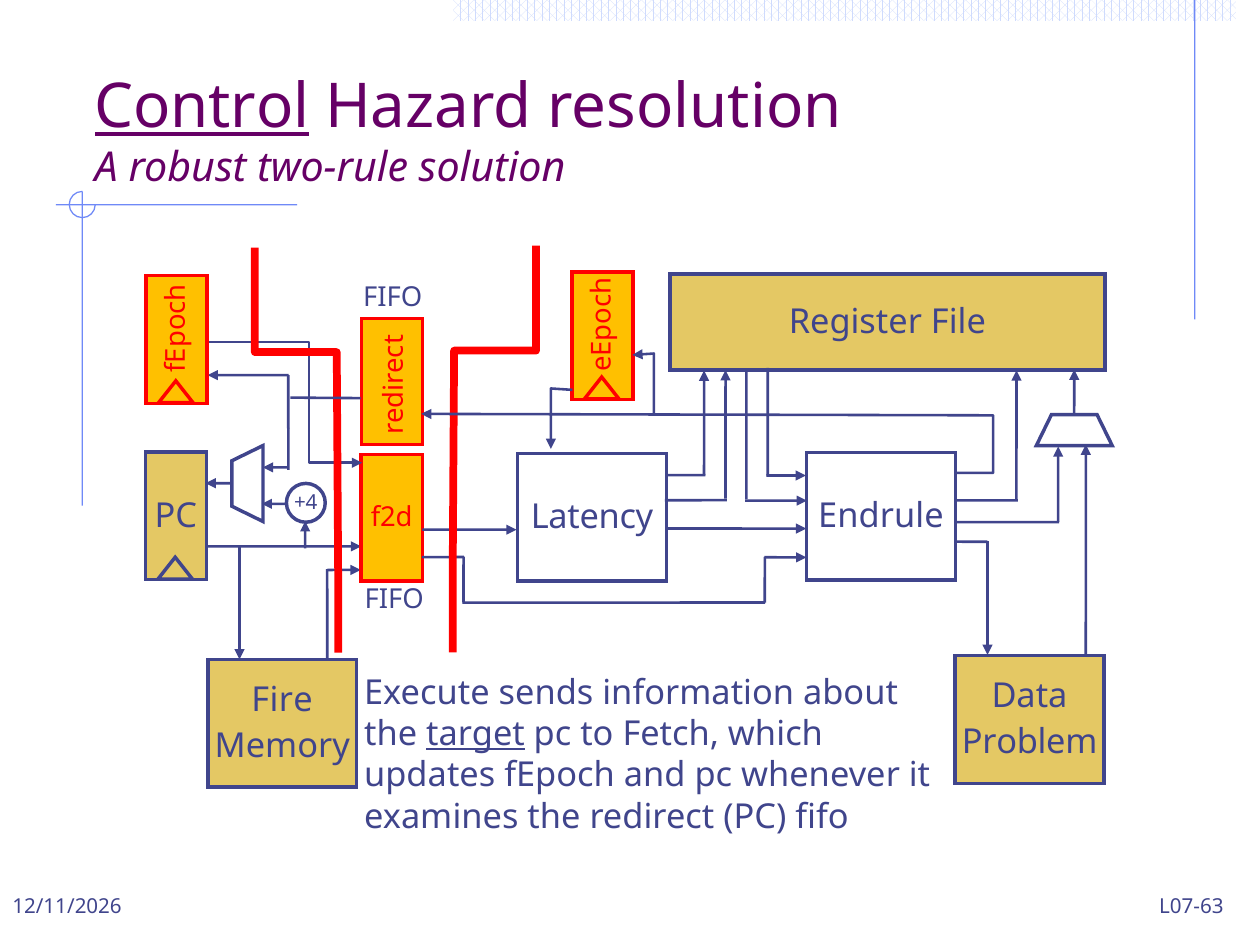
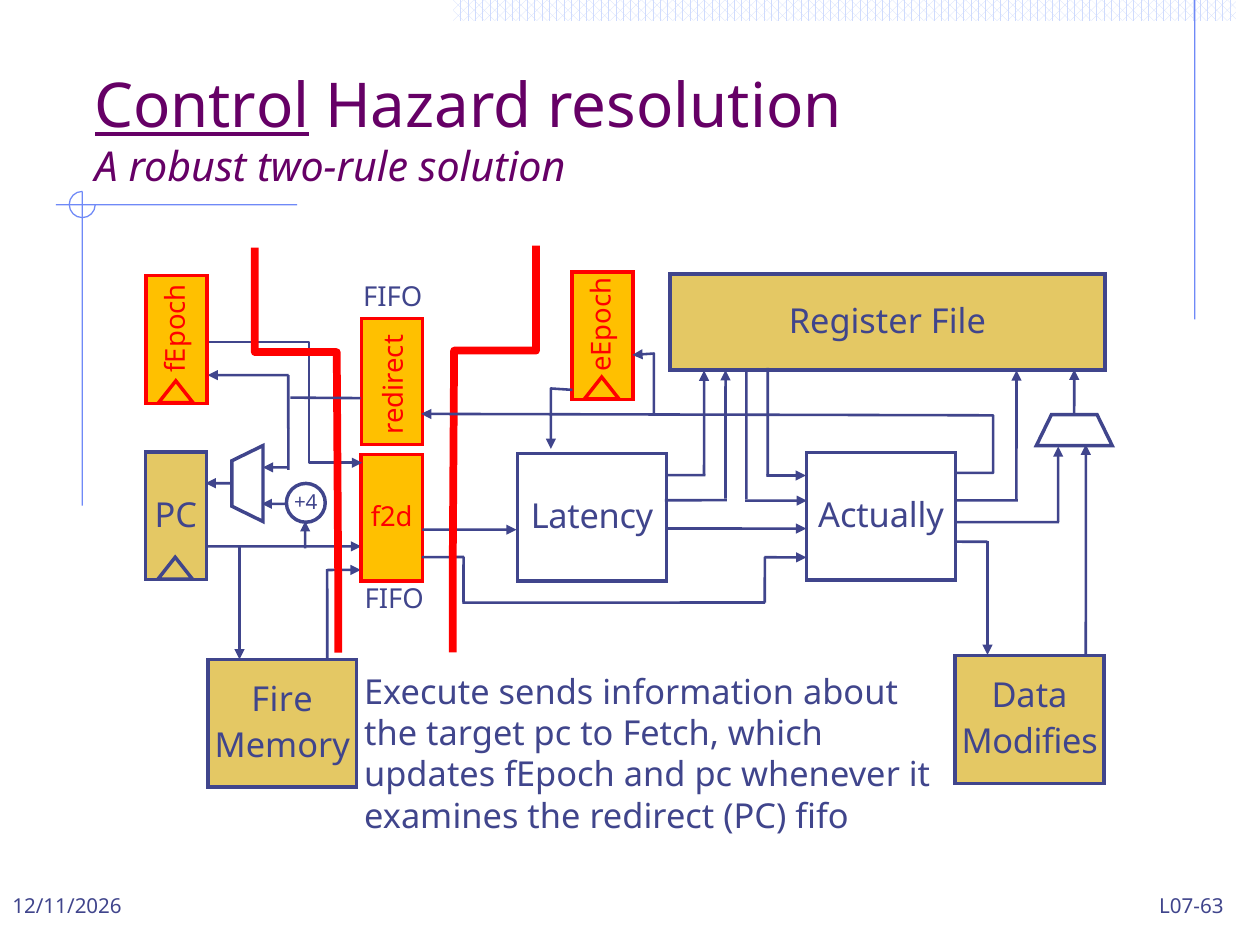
Endrule: Endrule -> Actually
target underline: present -> none
Problem: Problem -> Modifies
